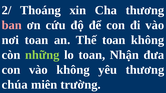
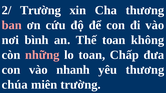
2/ Thoáng: Thoáng -> Trường
nơi toan: toan -> bình
những colour: light green -> pink
Nhận: Nhận -> Chấp
vào không: không -> nhanh
